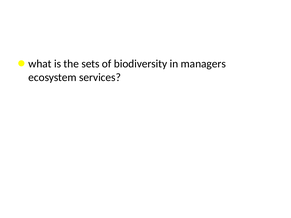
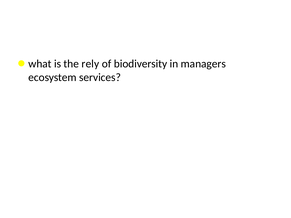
sets: sets -> rely
